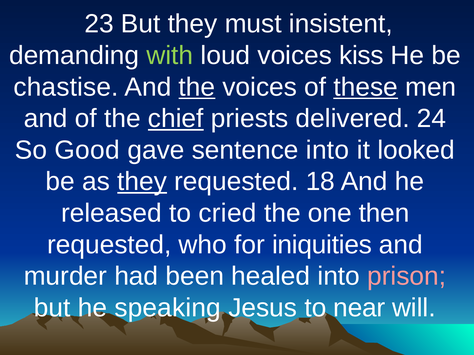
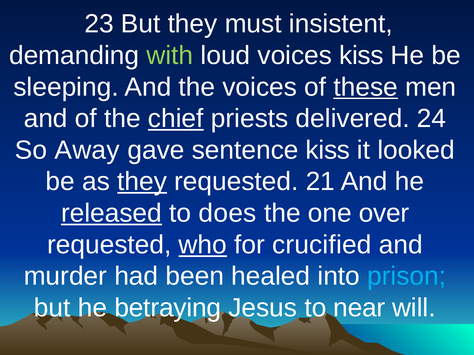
chastise: chastise -> sleeping
the at (197, 87) underline: present -> none
Good: Good -> Away
sentence into: into -> kiss
18: 18 -> 21
released underline: none -> present
cried: cried -> does
then: then -> over
who underline: none -> present
iniquities: iniquities -> crucified
prison colour: pink -> light blue
speaking: speaking -> betraying
